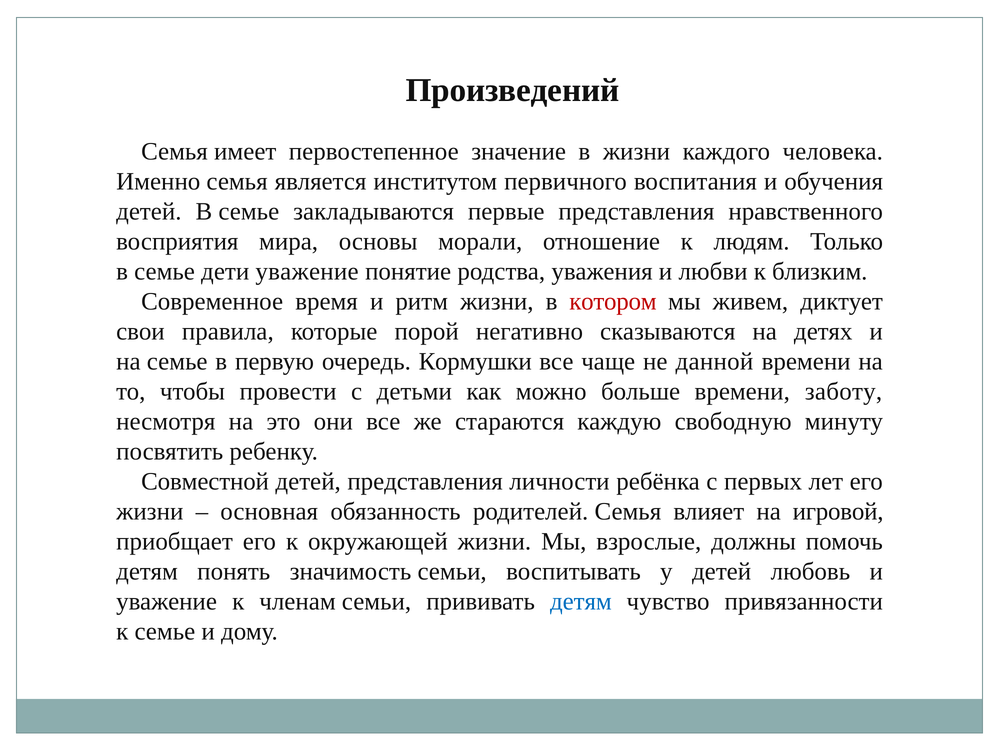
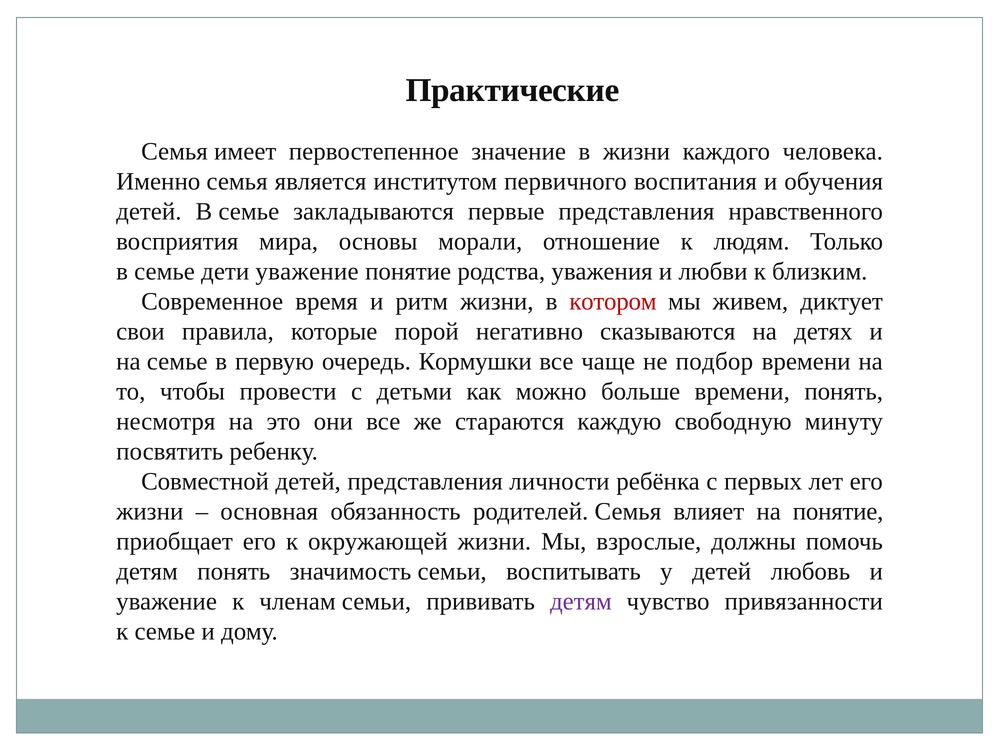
Произведений: Произведений -> Практические
данной: данной -> подбор
времени заботу: заботу -> понять
на игровой: игровой -> понятие
детям at (581, 601) colour: blue -> purple
